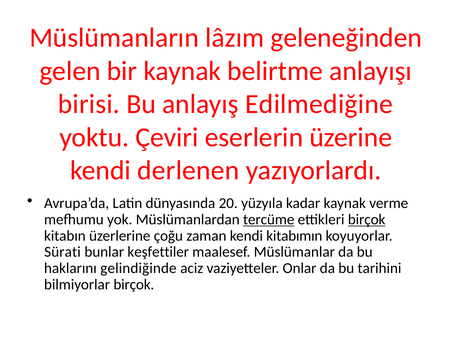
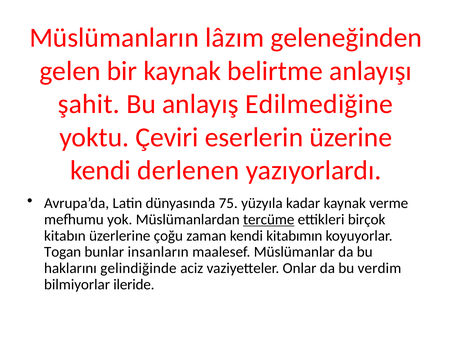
birisi: birisi -> şahit
20: 20 -> 75
birçok at (367, 219) underline: present -> none
Sürati: Sürati -> Togan
keşfettiler: keşfettiler -> insanların
tarihini: tarihini -> verdim
bilmiyorlar birçok: birçok -> ileride
